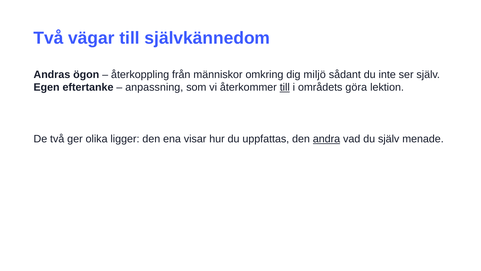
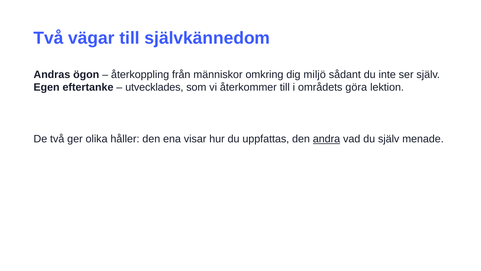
anpassning: anpassning -> utvecklades
till at (285, 87) underline: present -> none
ligger: ligger -> håller
